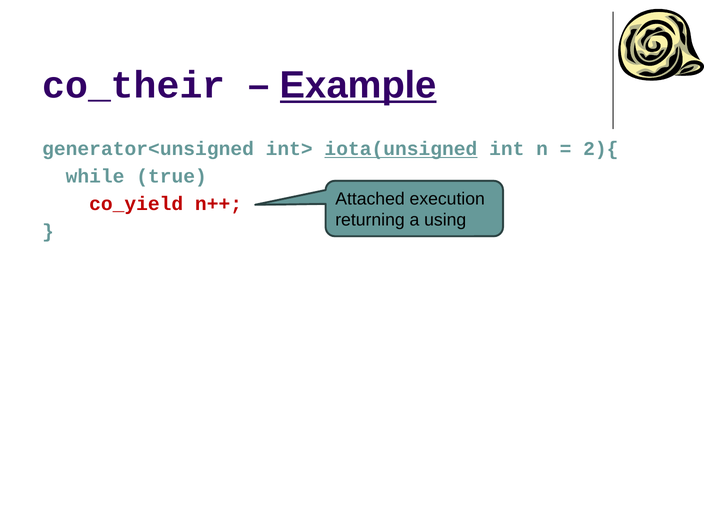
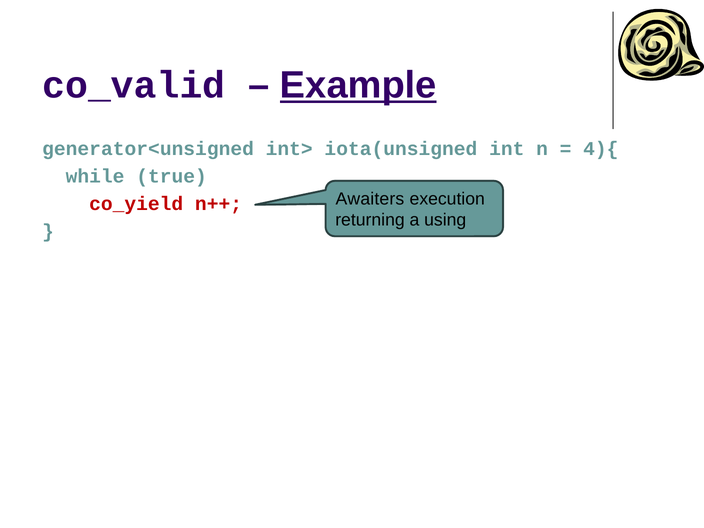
co_their: co_their -> co_valid
iota(unsigned underline: present -> none
2){: 2){ -> 4){
Attached: Attached -> Awaiters
